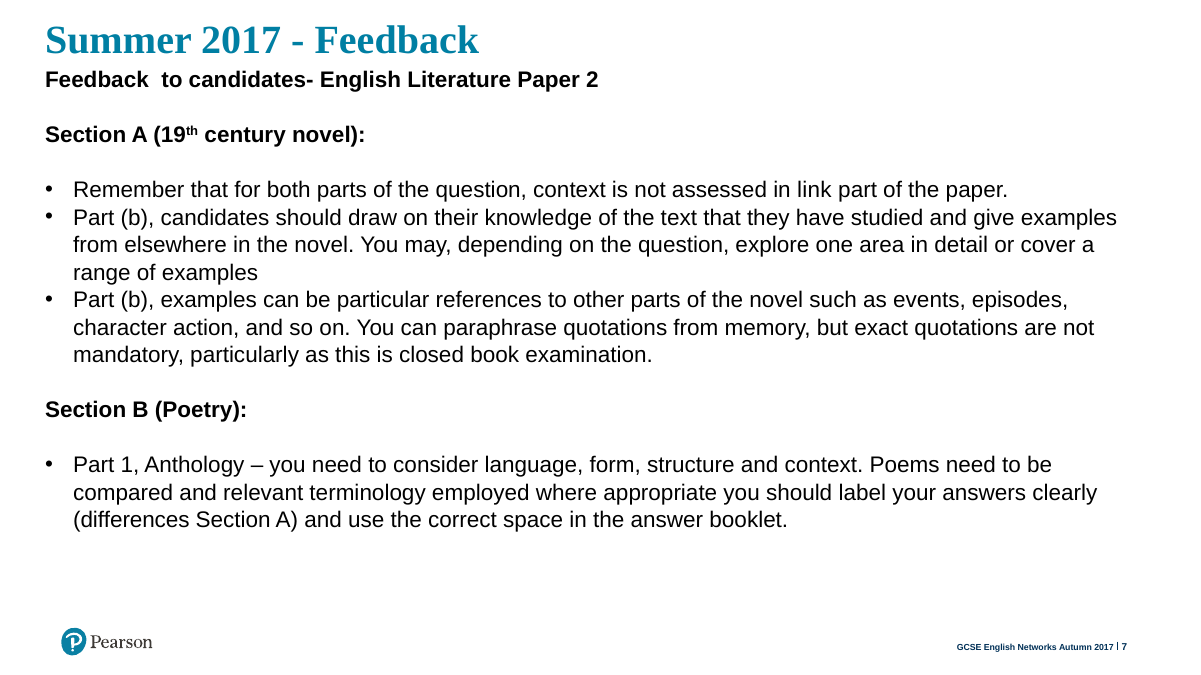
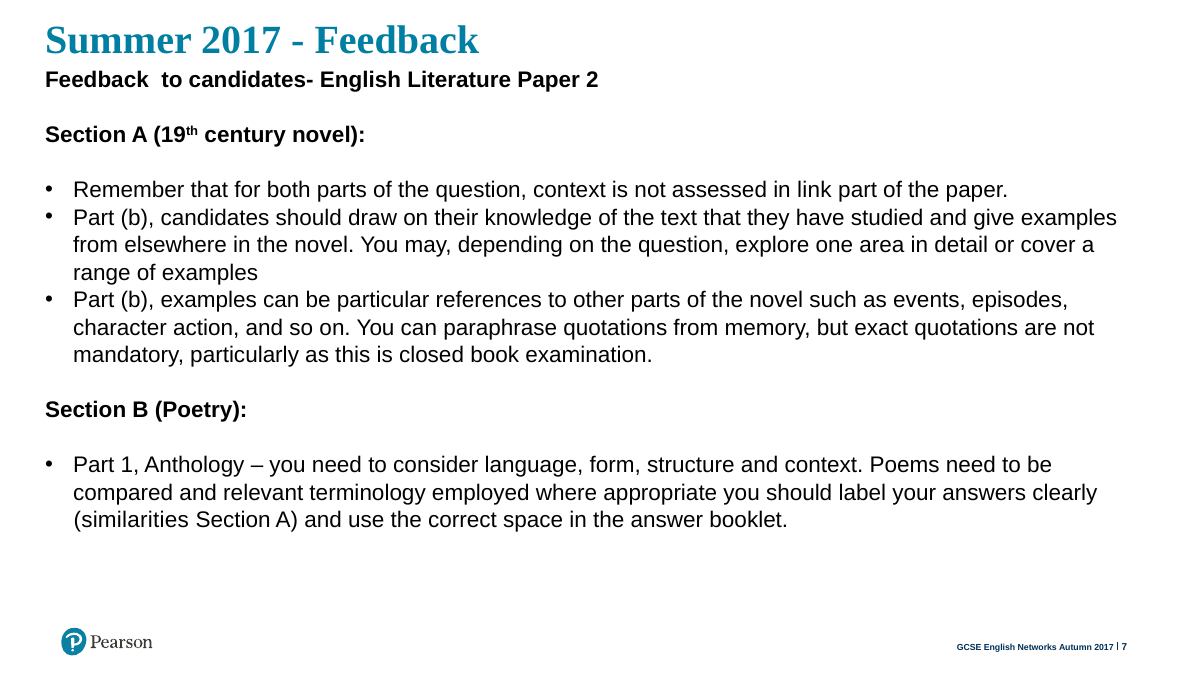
differences: differences -> similarities
